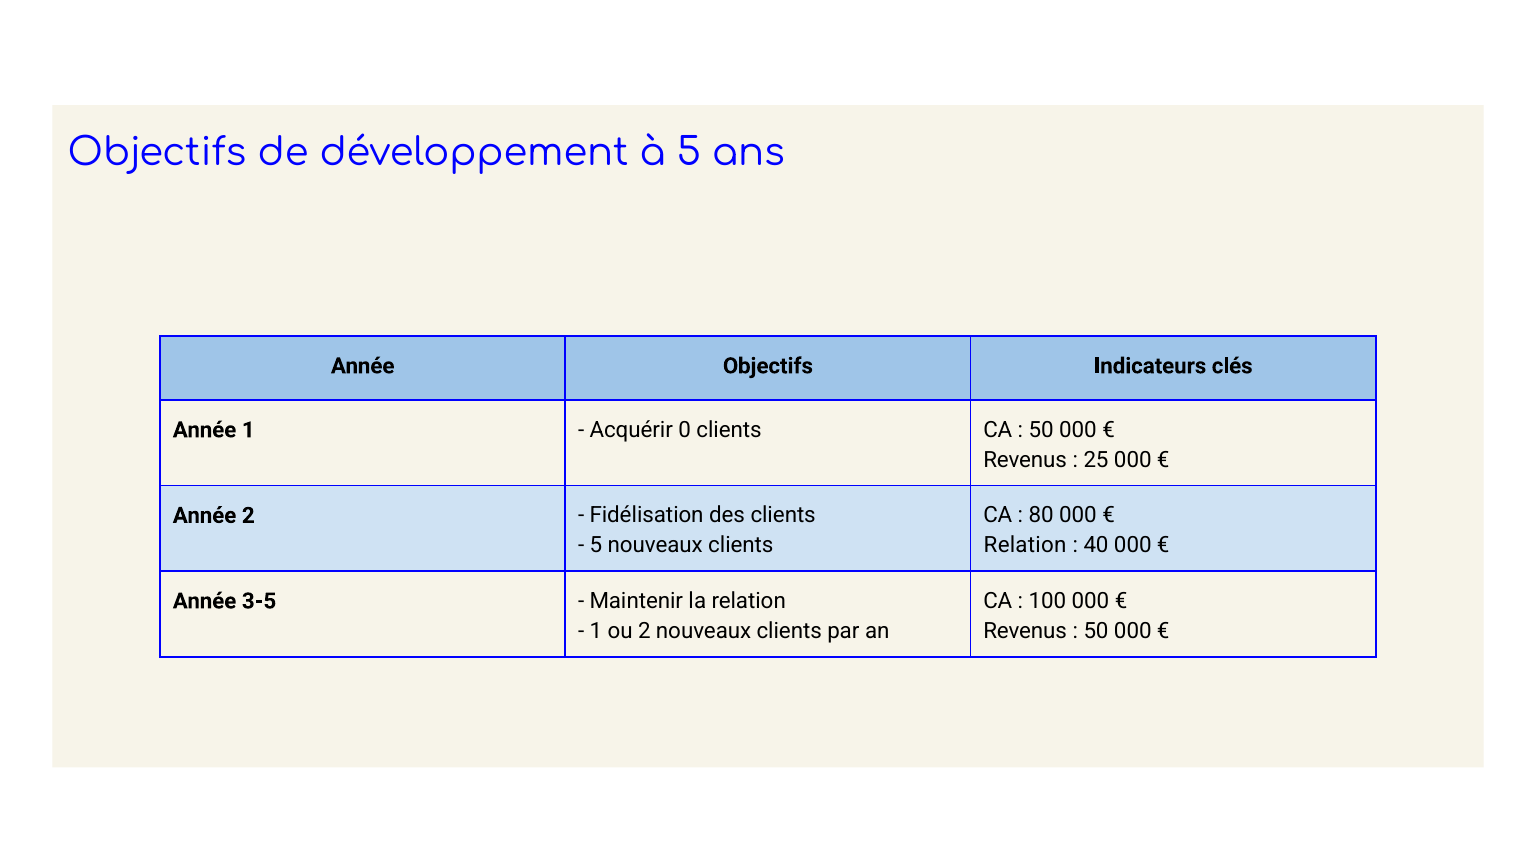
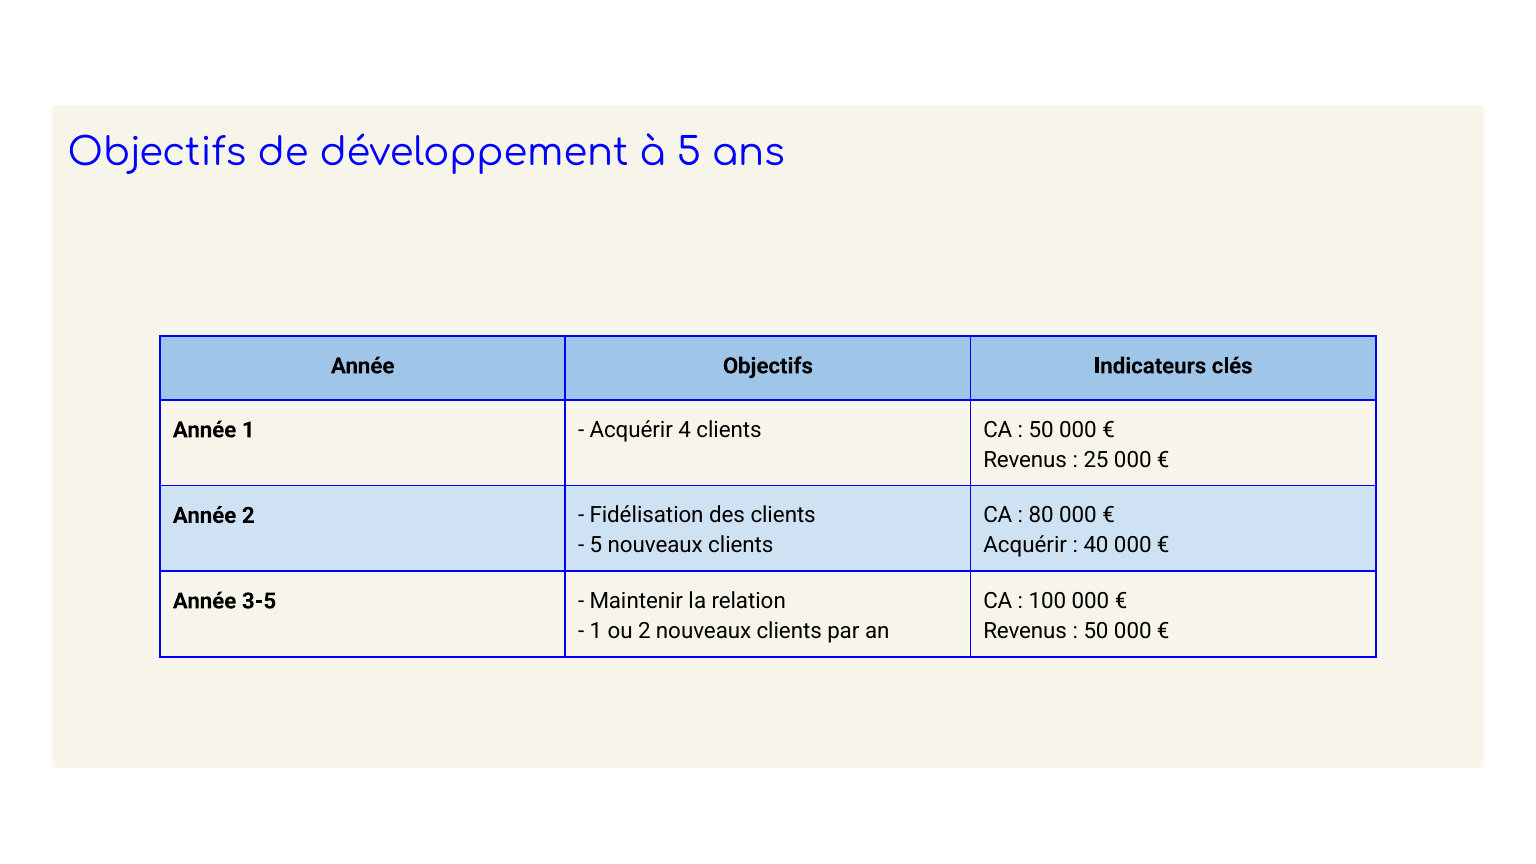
0: 0 -> 4
Relation at (1025, 546): Relation -> Acquérir
